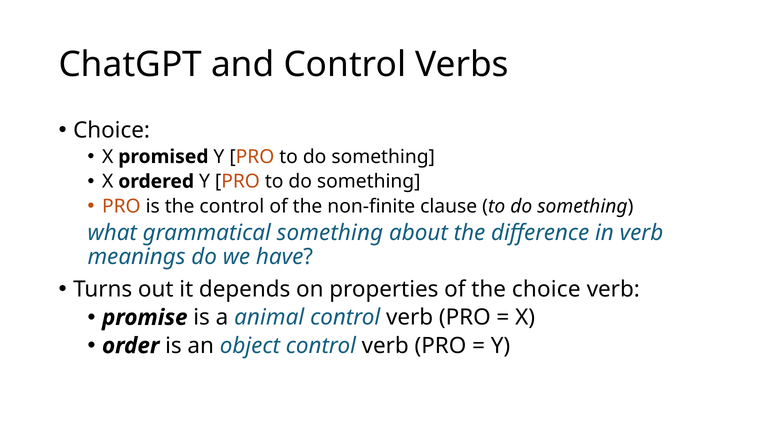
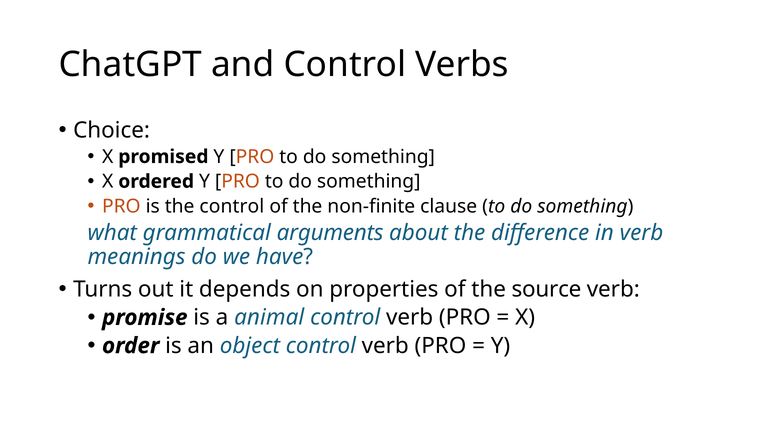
grammatical something: something -> arguments
the choice: choice -> source
